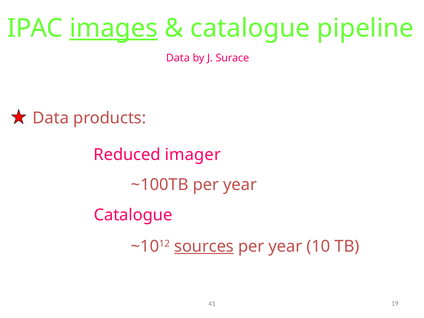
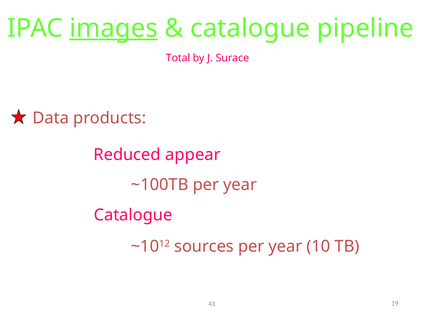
Data at (178, 58): Data -> Total
imager: imager -> appear
sources underline: present -> none
